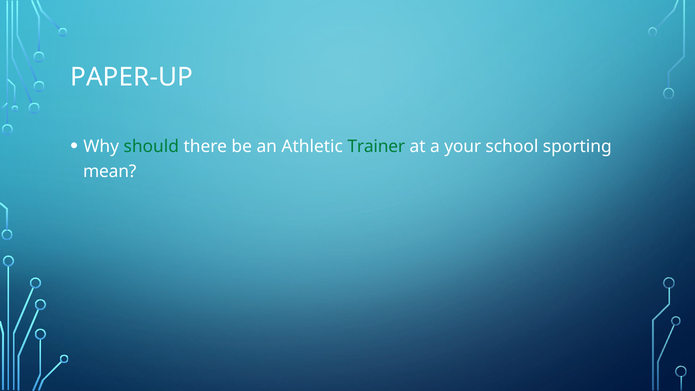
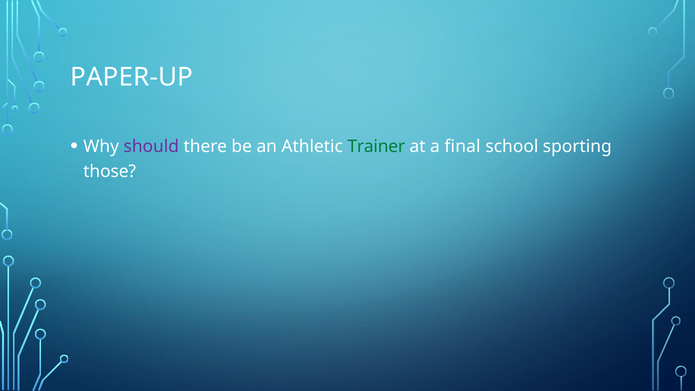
should colour: green -> purple
your: your -> final
mean: mean -> those
